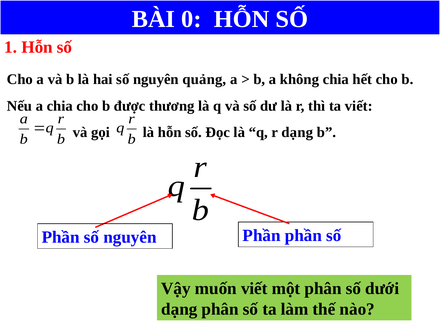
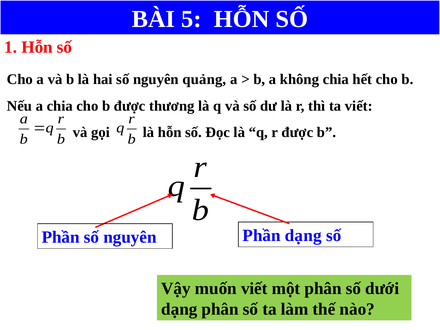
0: 0 -> 5
r dạng: dạng -> được
Phần phần: phần -> dạng
